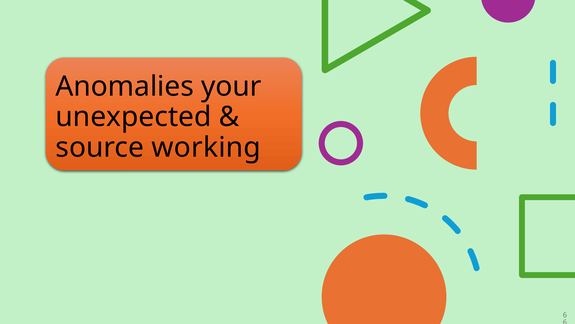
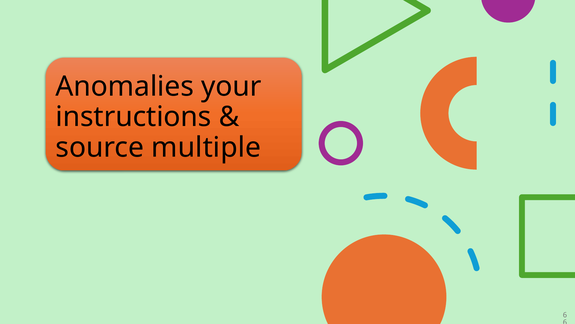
unexpected: unexpected -> instructions
working: working -> multiple
